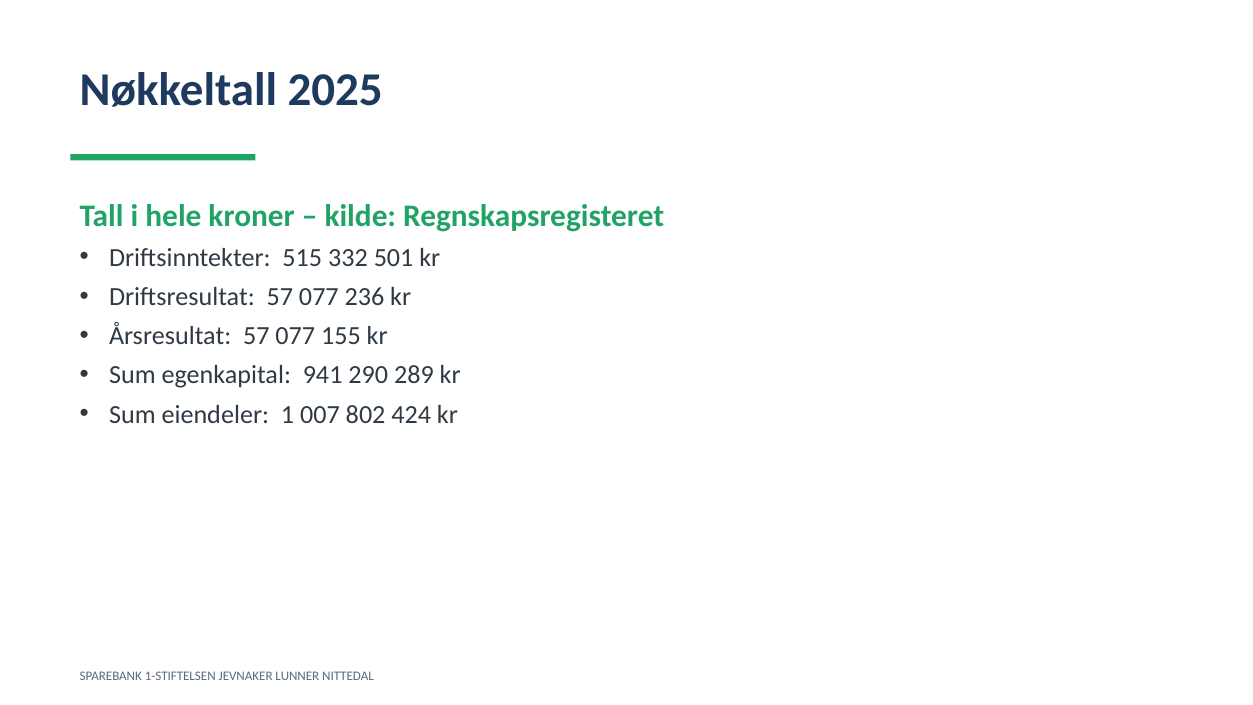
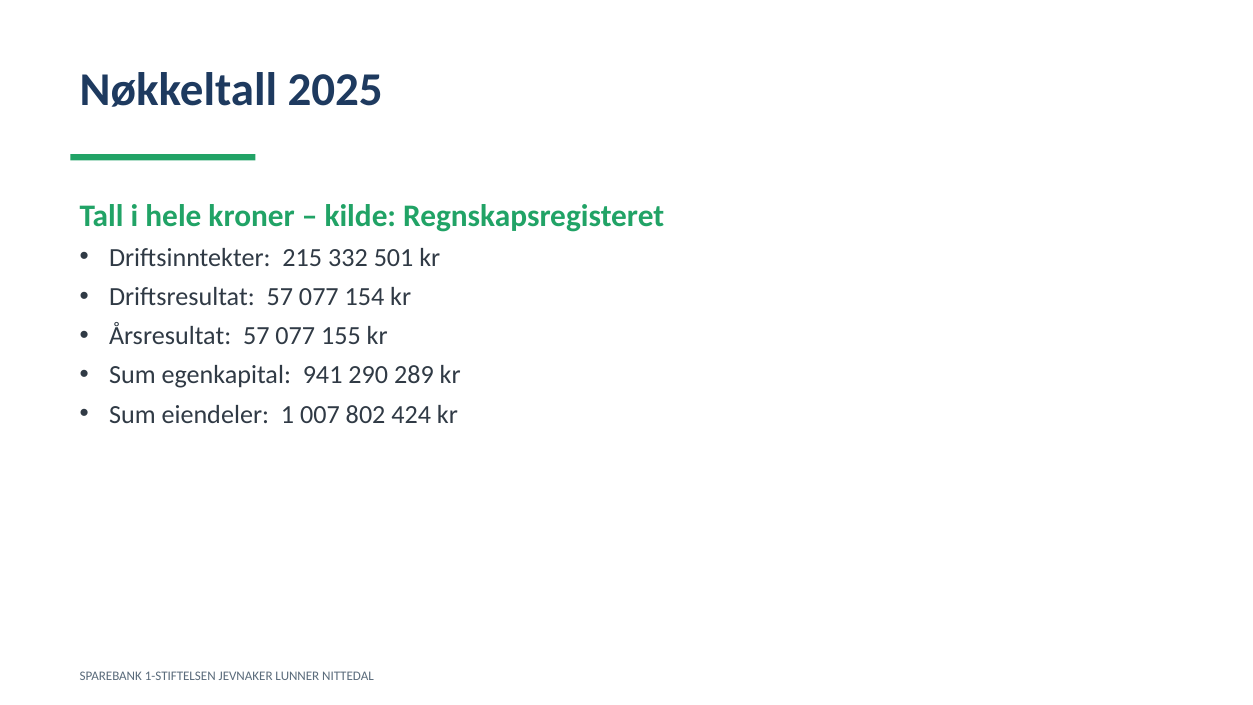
515: 515 -> 215
236: 236 -> 154
